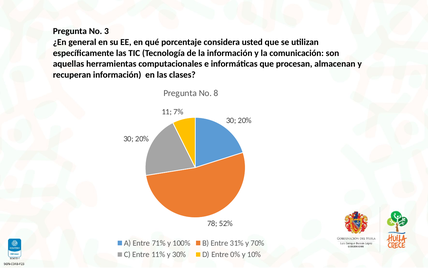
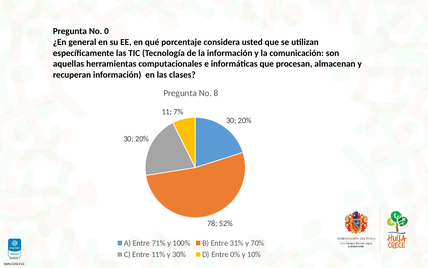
3: 3 -> 0
